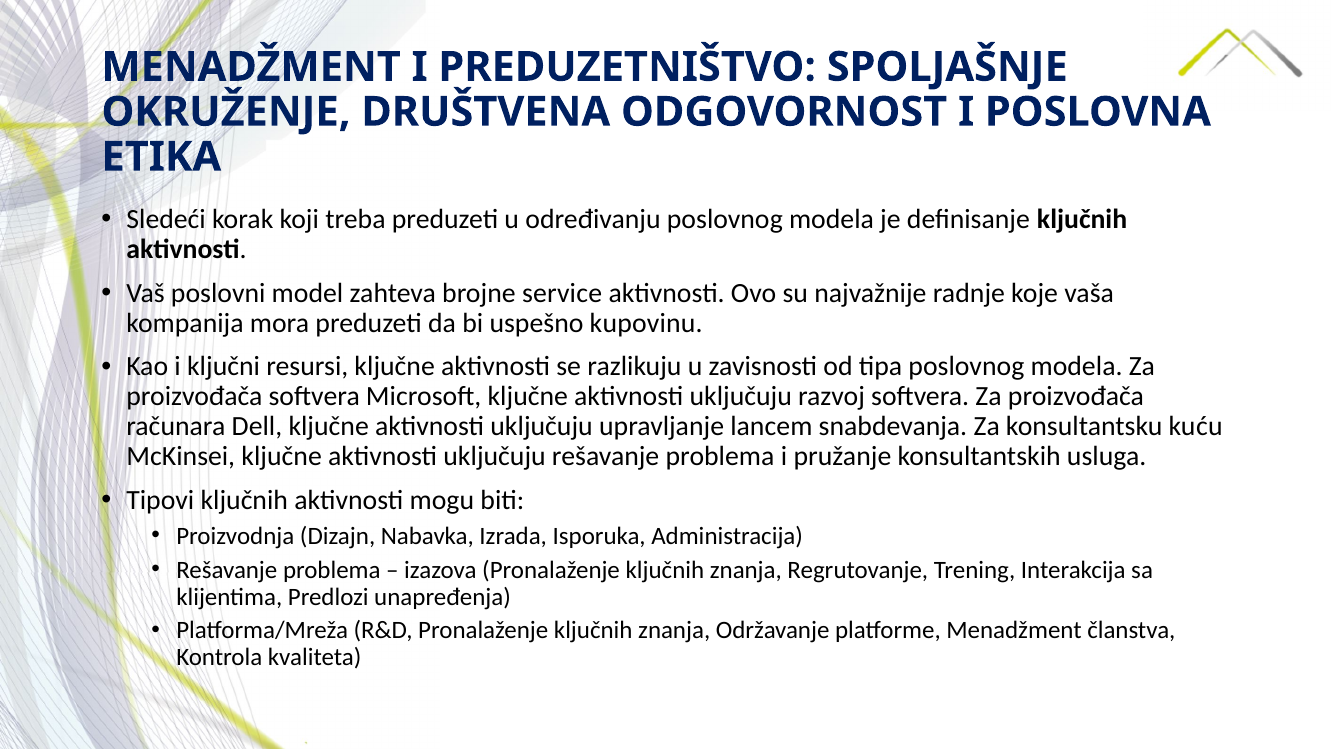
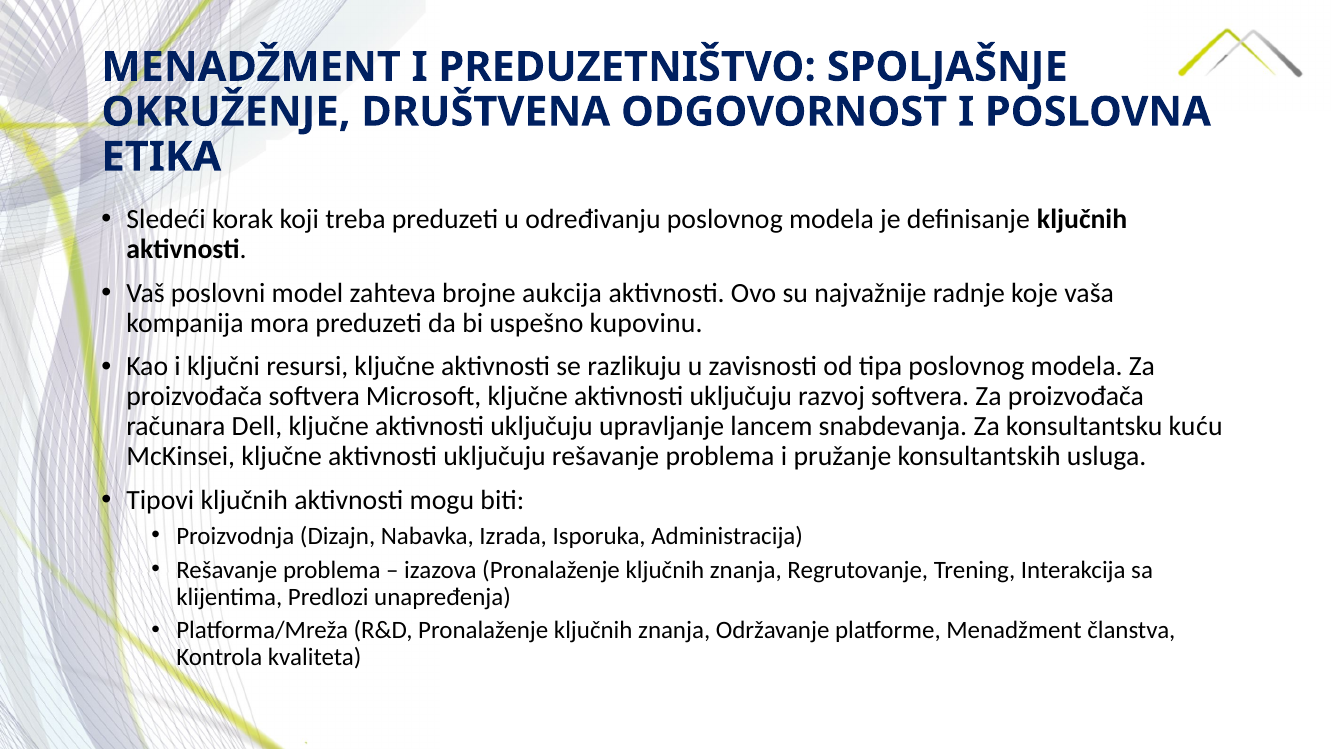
service: service -> aukcija
